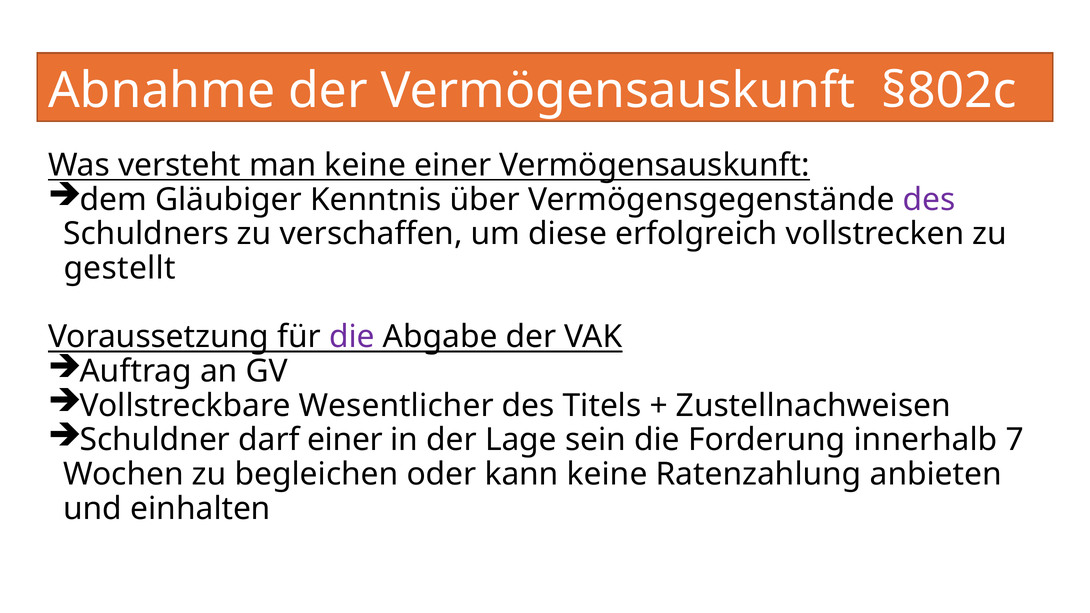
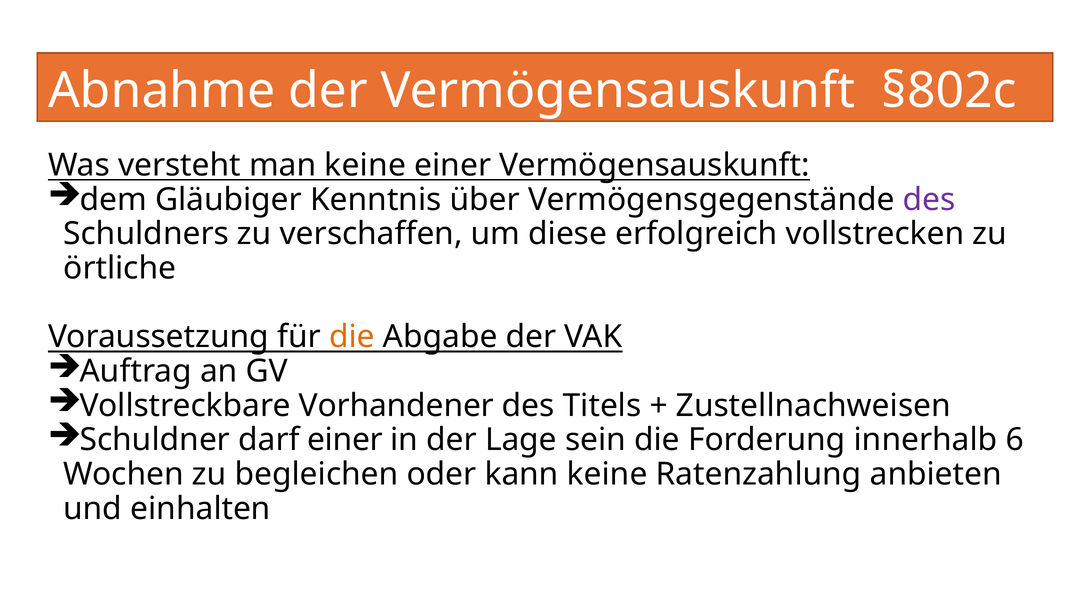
gestellt: gestellt -> örtliche
die at (352, 337) colour: purple -> orange
Wesentlicher: Wesentlicher -> Vorhandener
7: 7 -> 6
